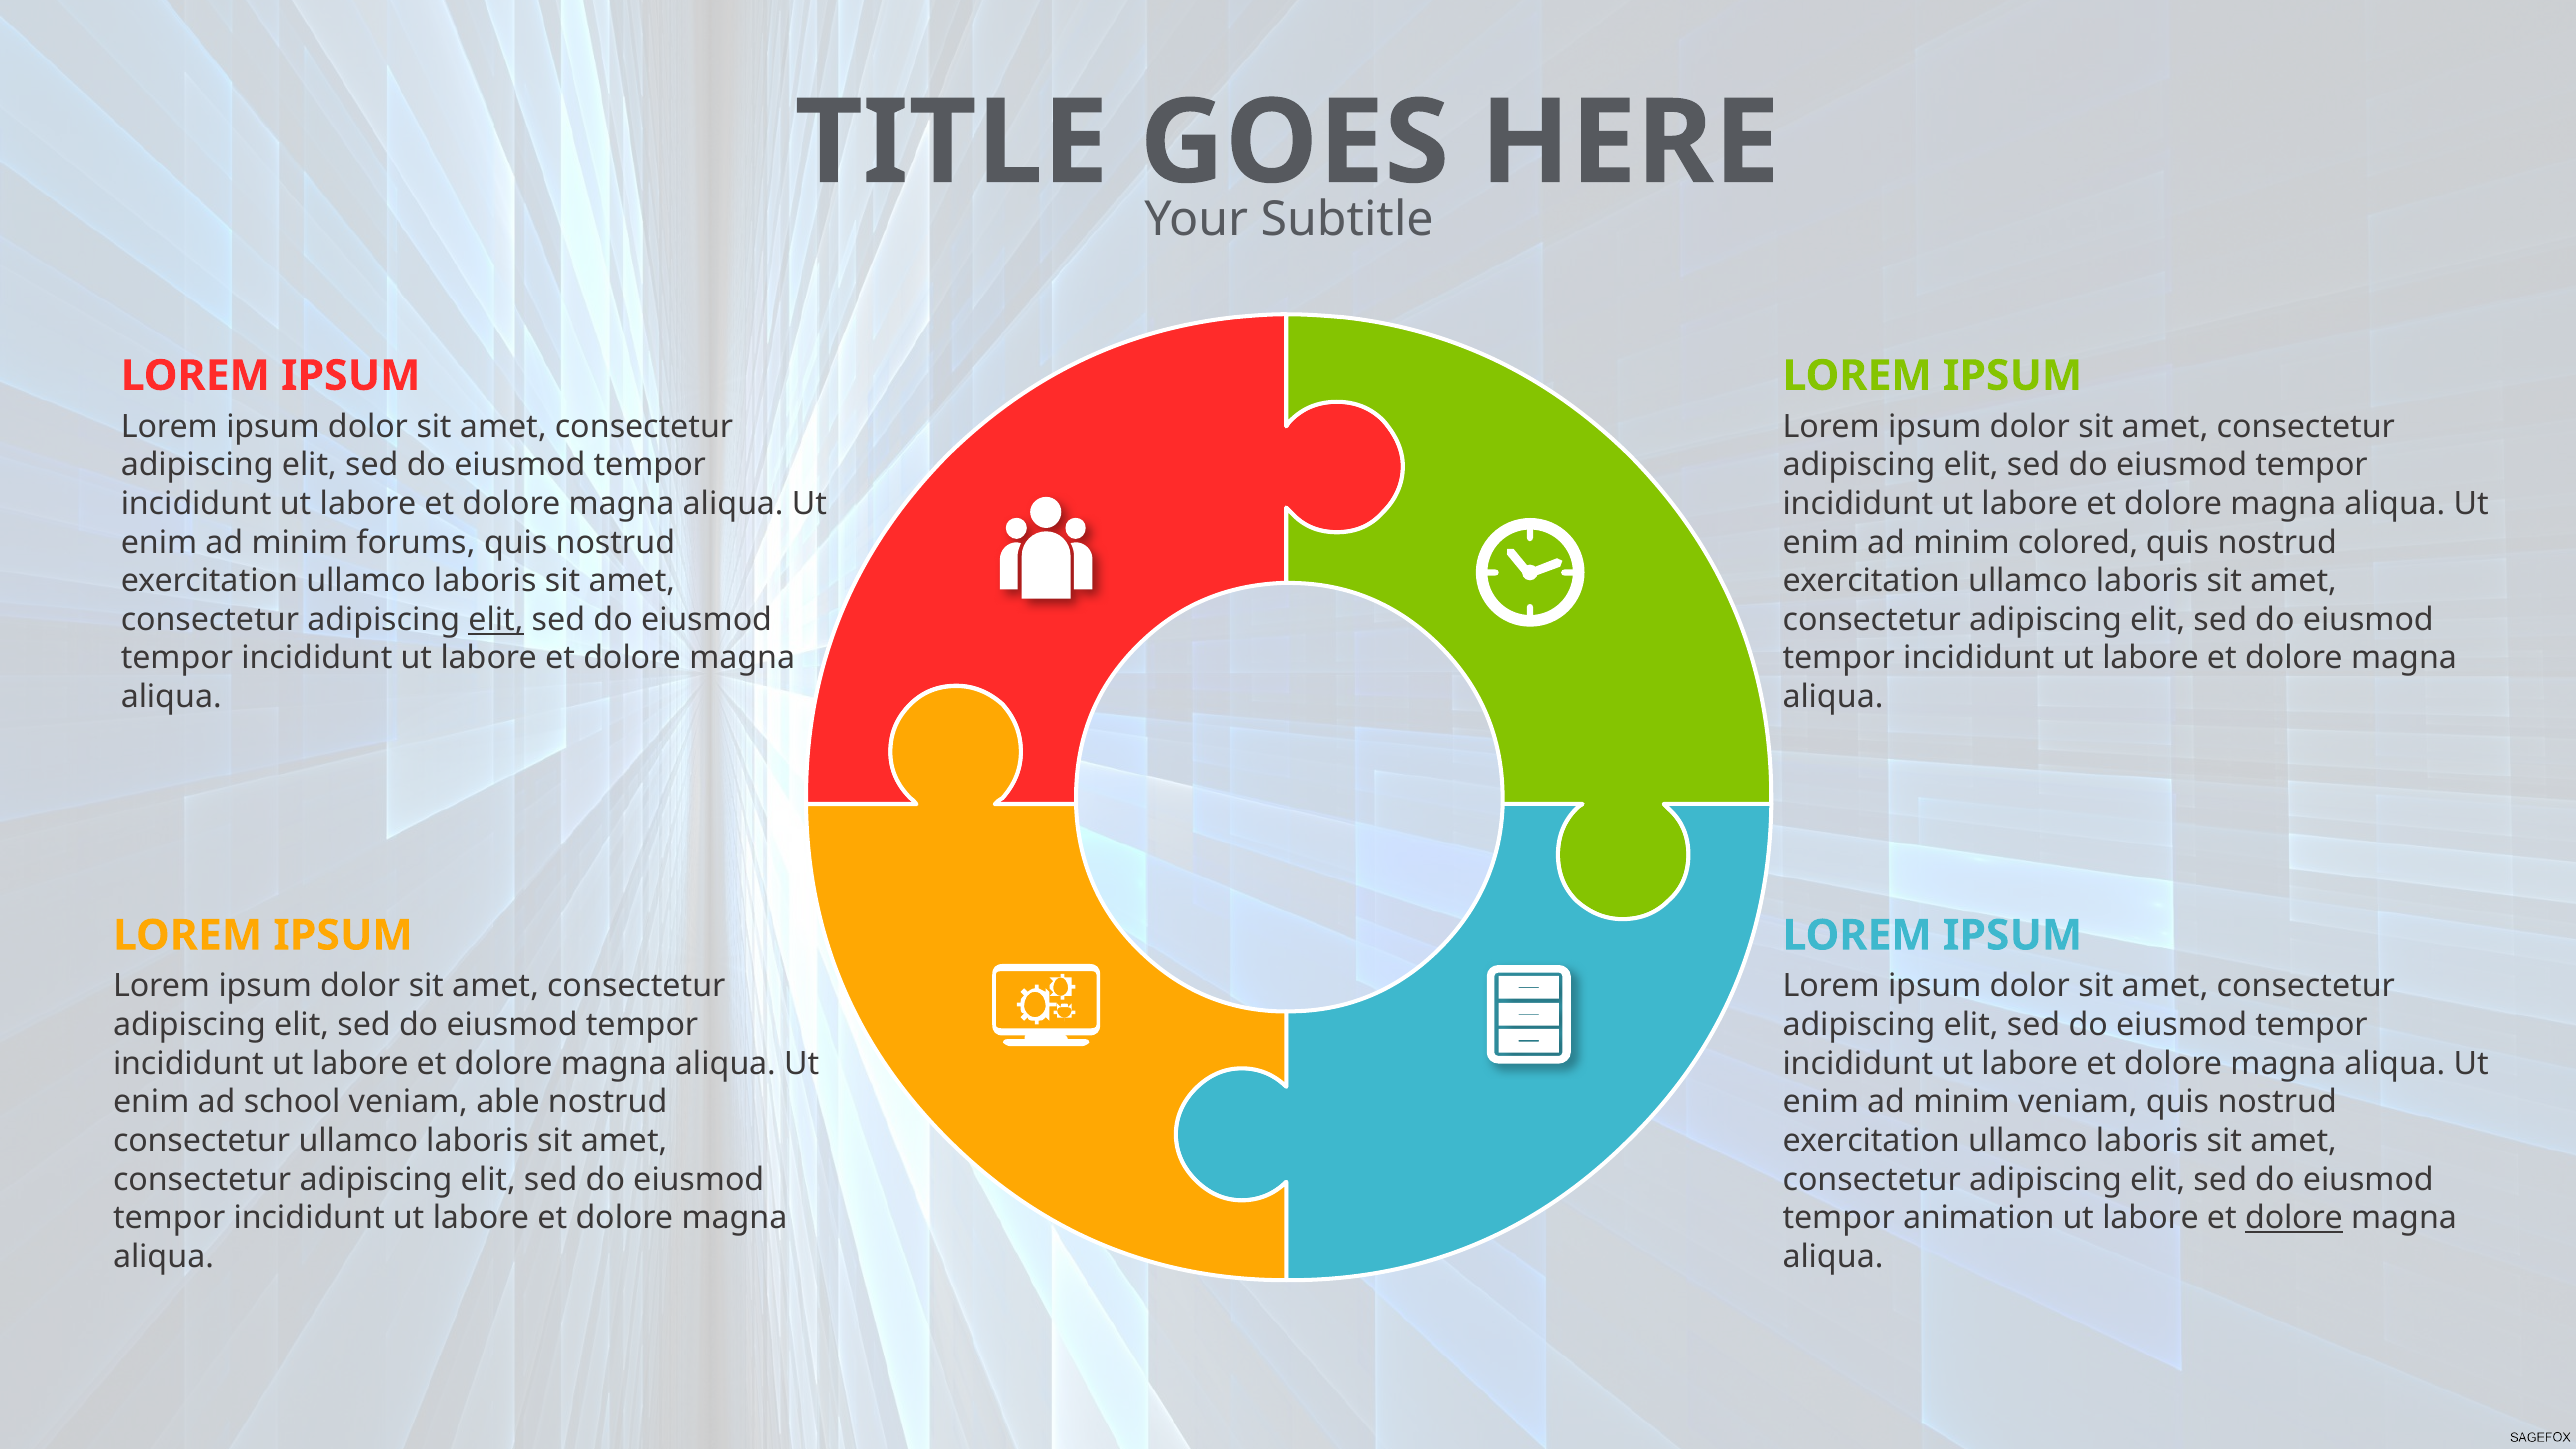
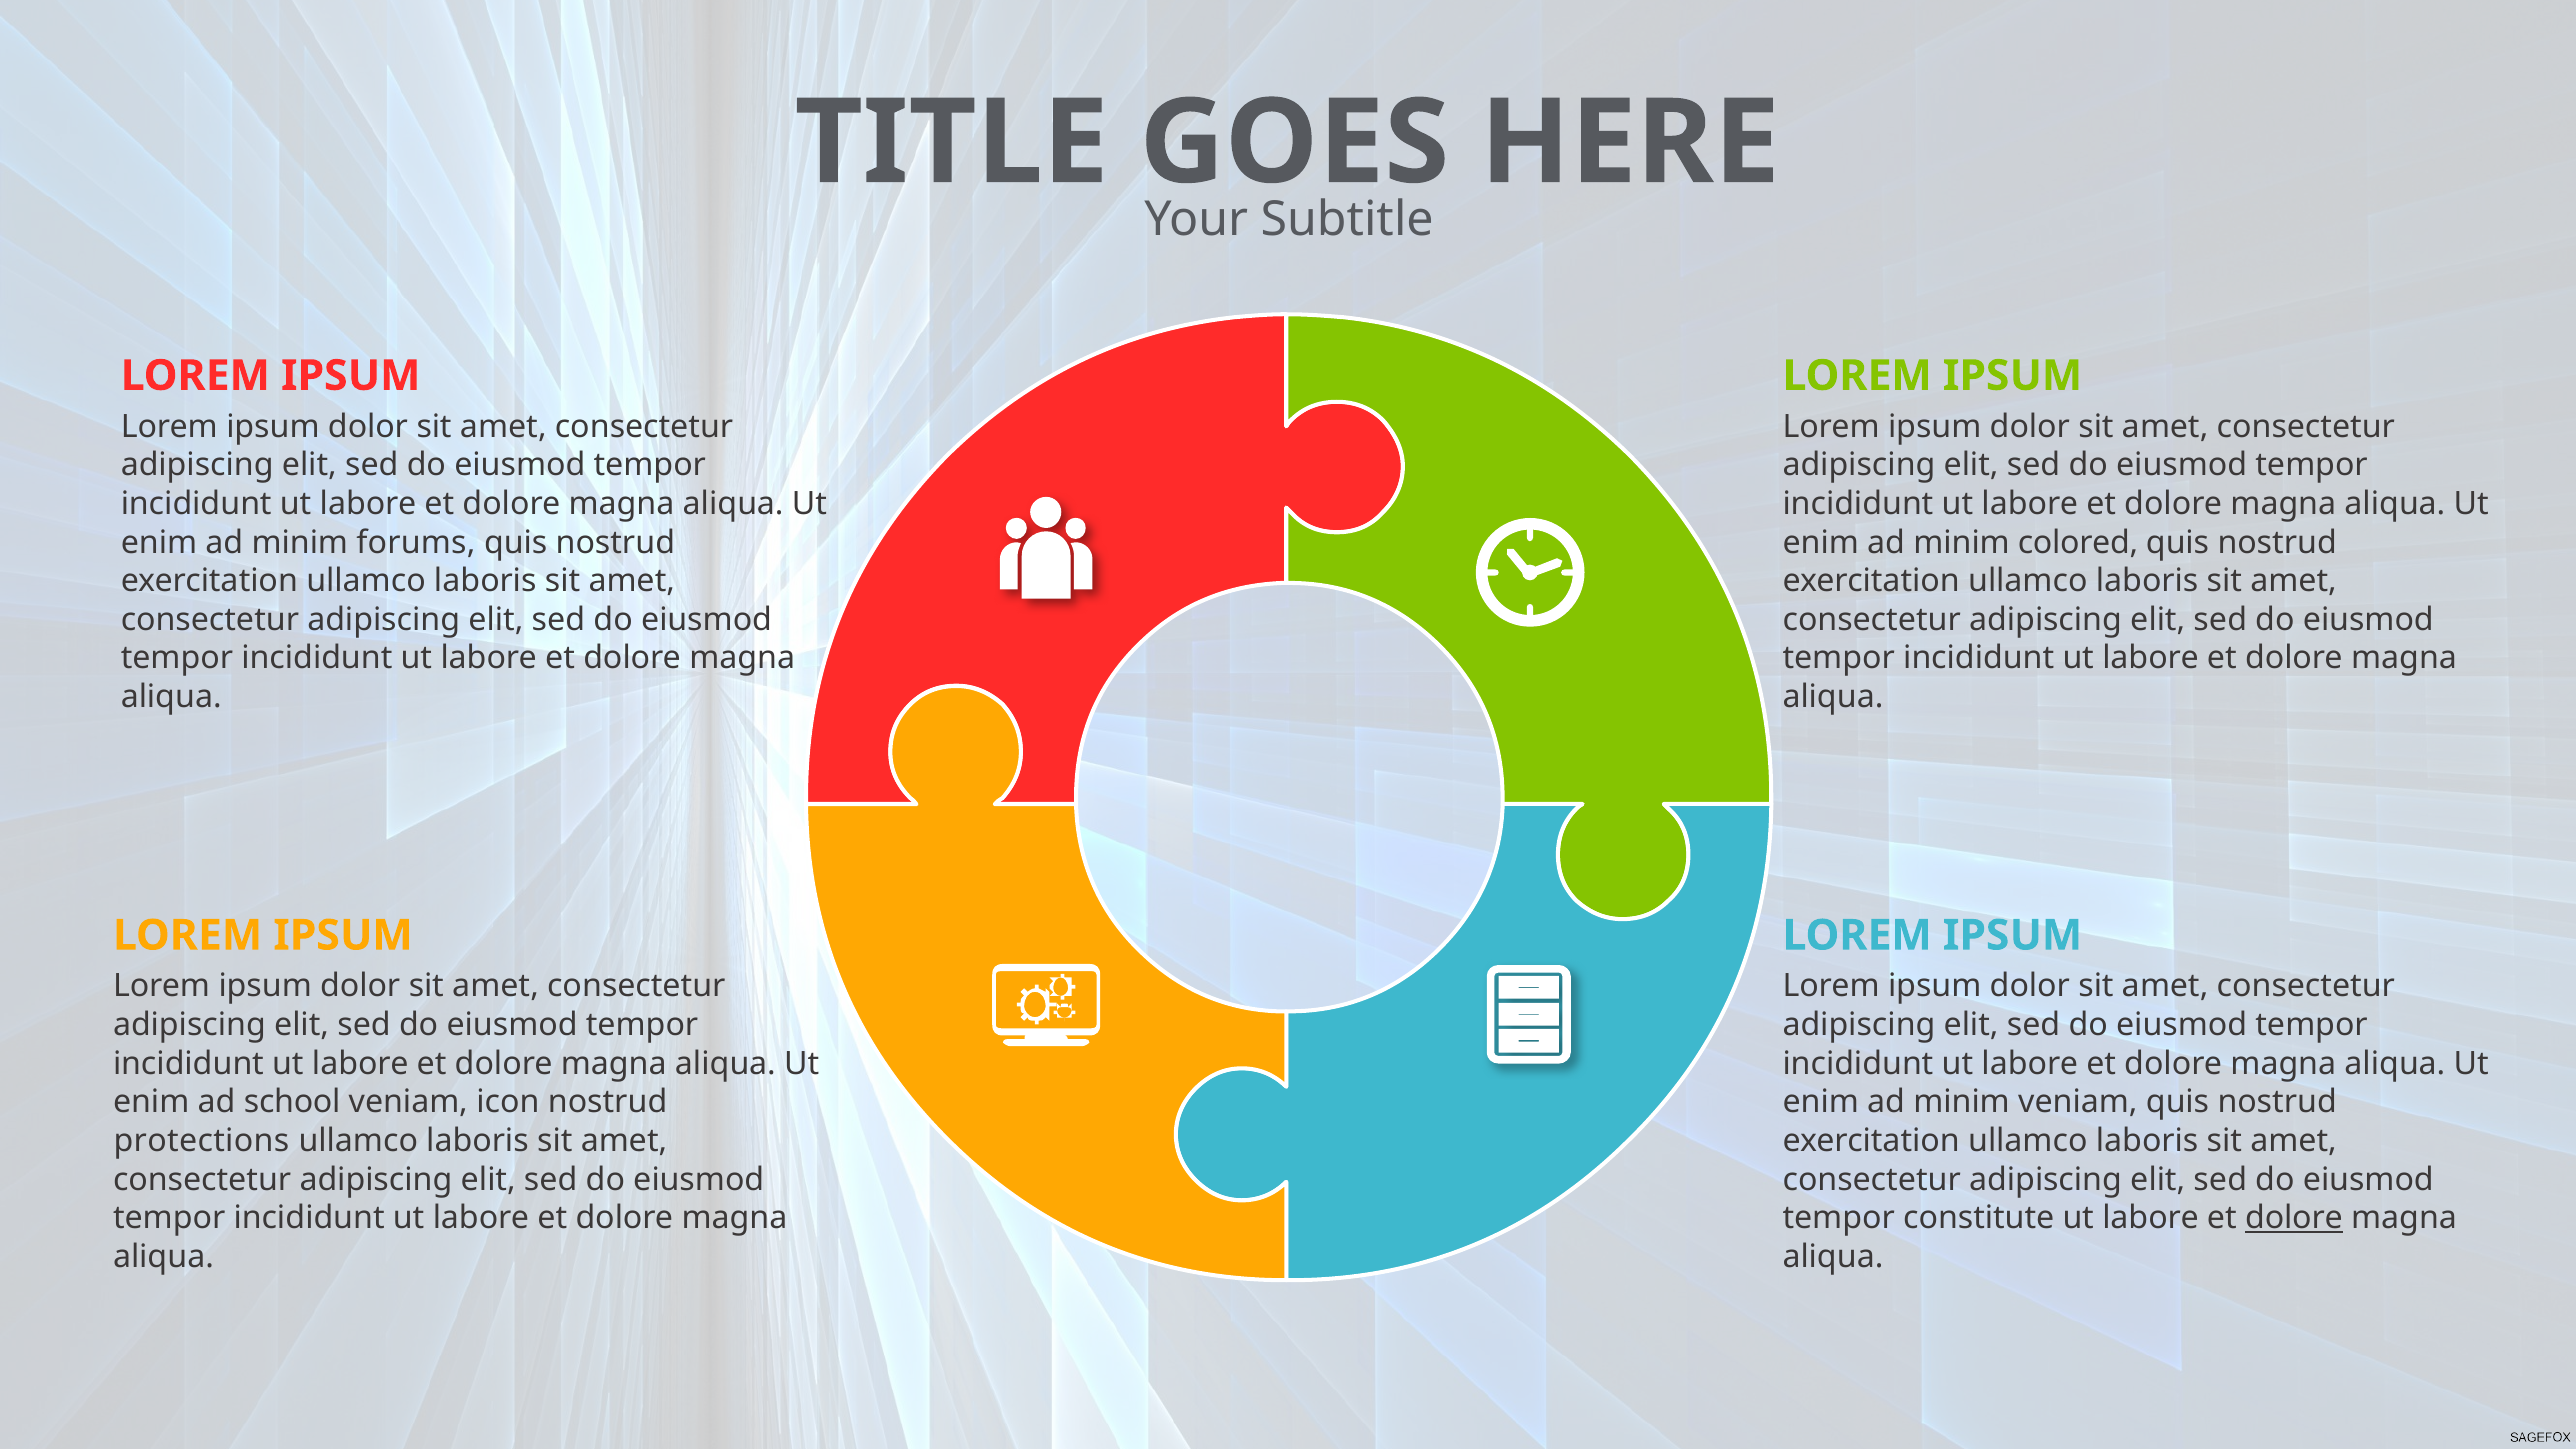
elit at (496, 620) underline: present -> none
able: able -> icon
consectetur at (202, 1141): consectetur -> protections
animation: animation -> constitute
